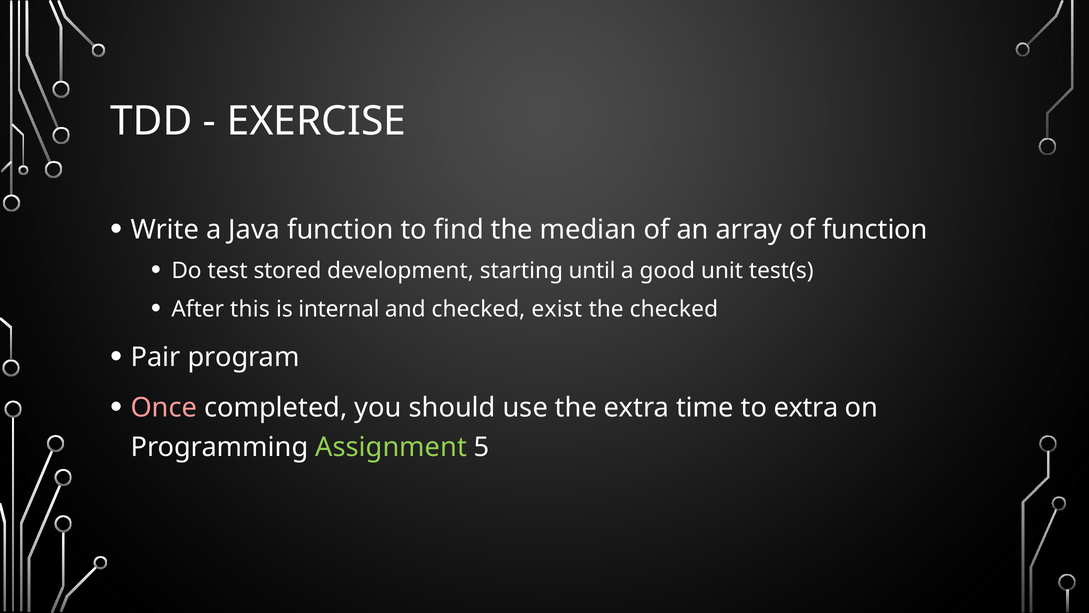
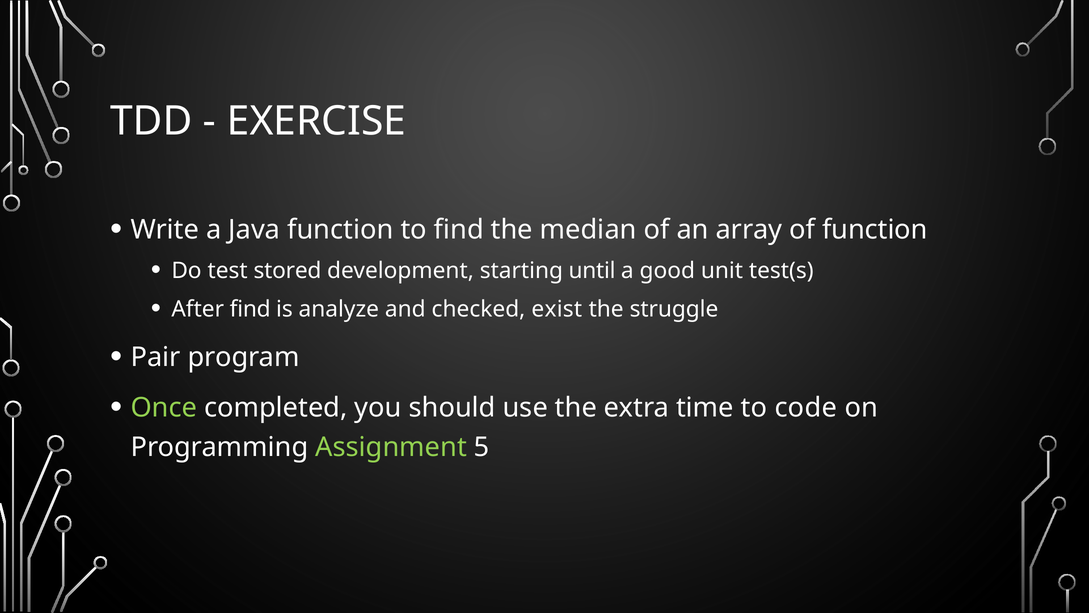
After this: this -> find
internal: internal -> analyze
the checked: checked -> struggle
Once colour: pink -> light green
to extra: extra -> code
